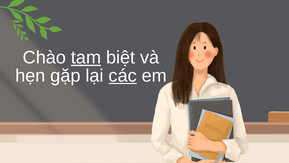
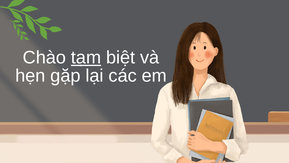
các underline: present -> none
